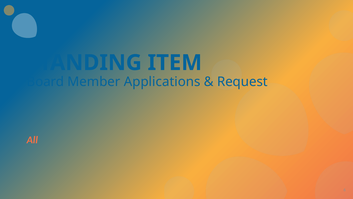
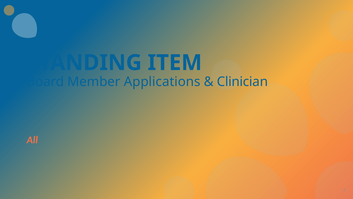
Request: Request -> Clinician
